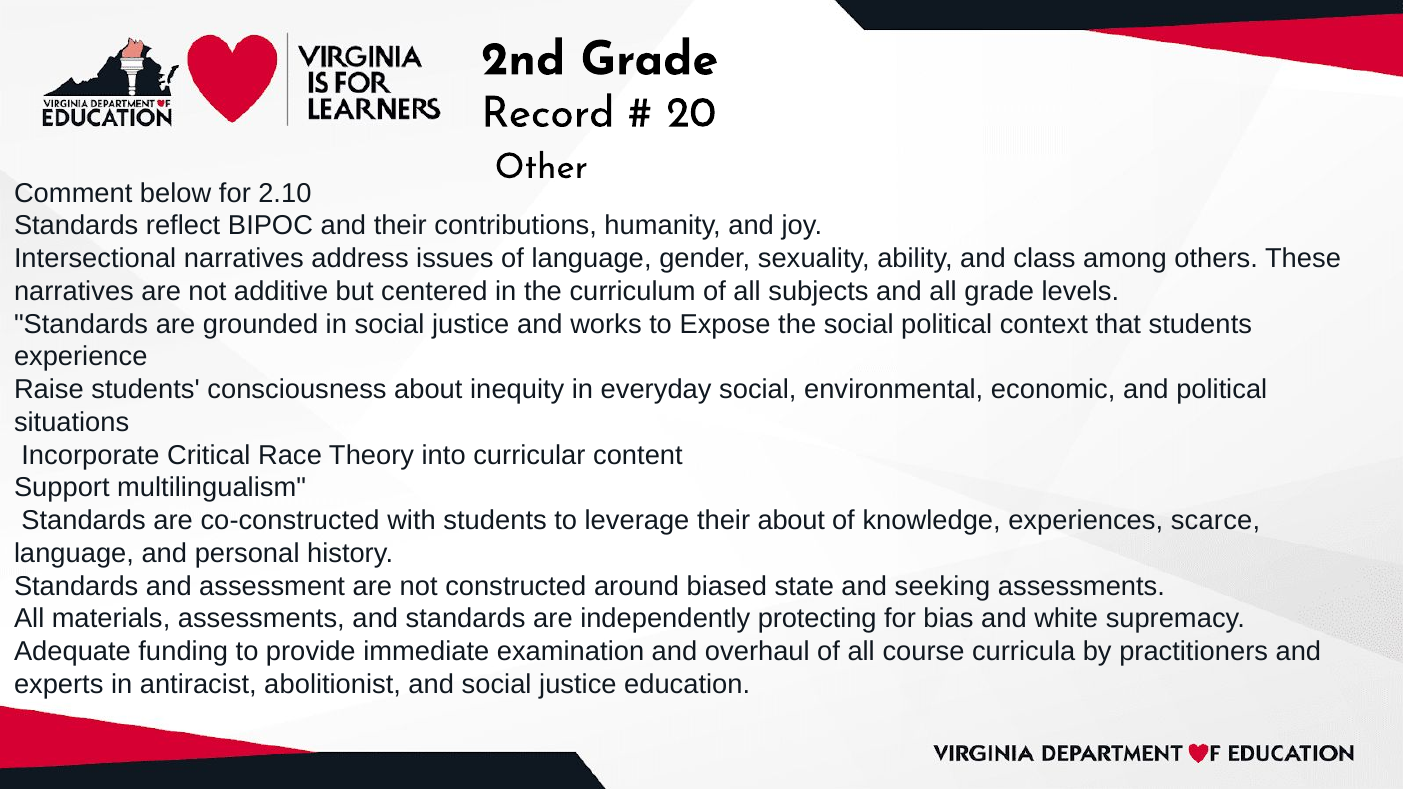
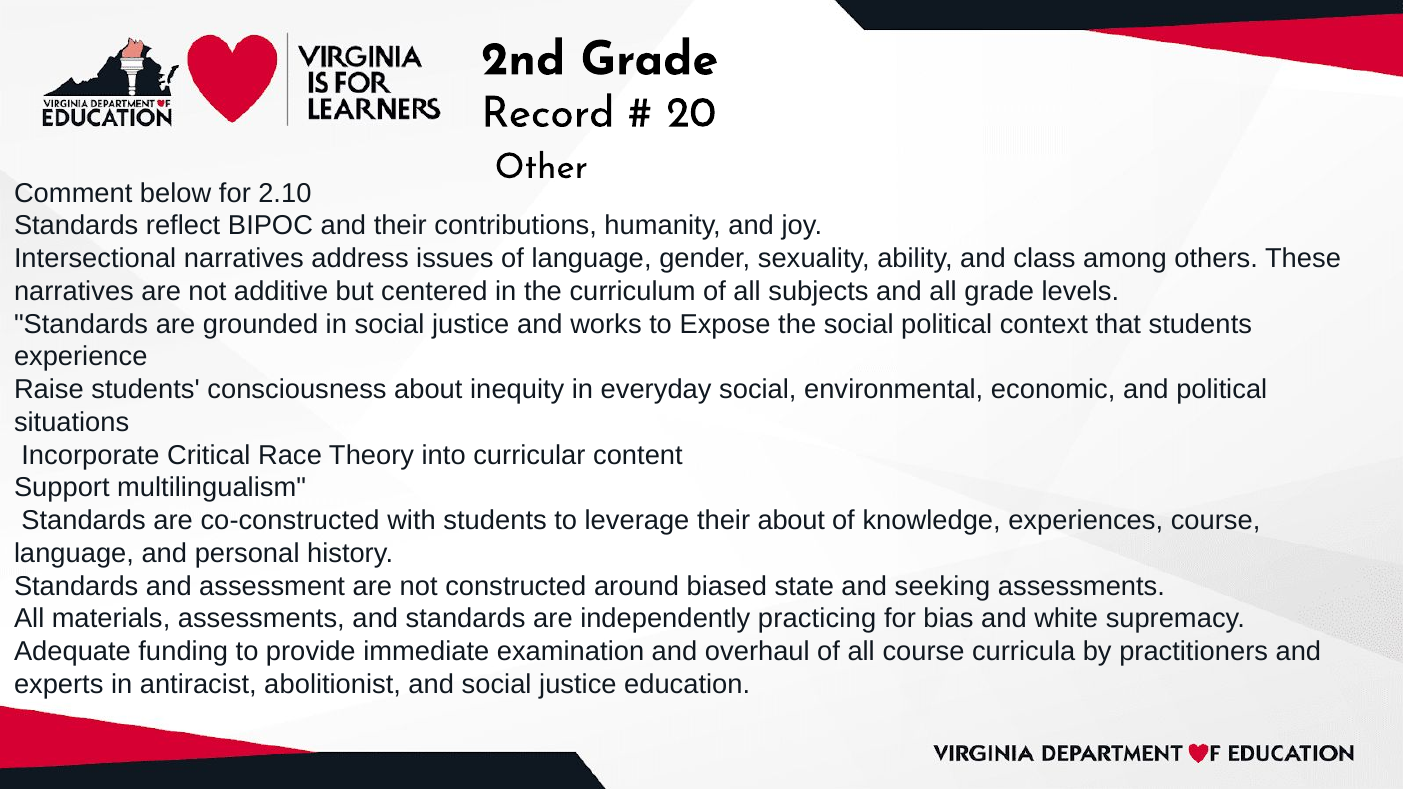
experiences scarce: scarce -> course
protecting: protecting -> practicing
